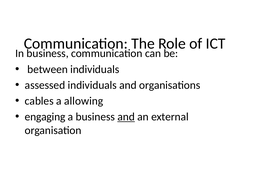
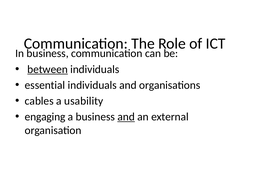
between underline: none -> present
assessed: assessed -> essential
allowing: allowing -> usability
